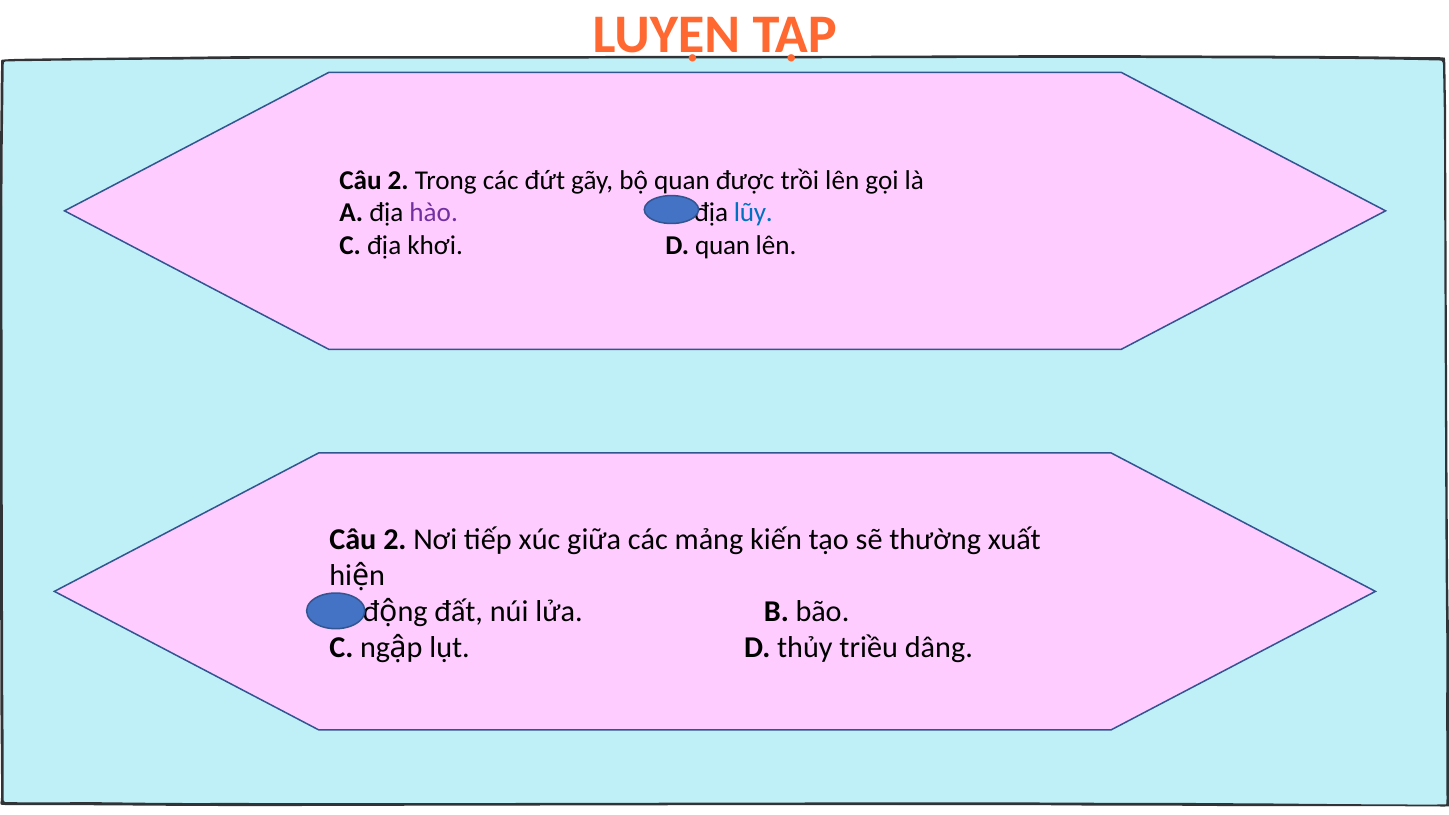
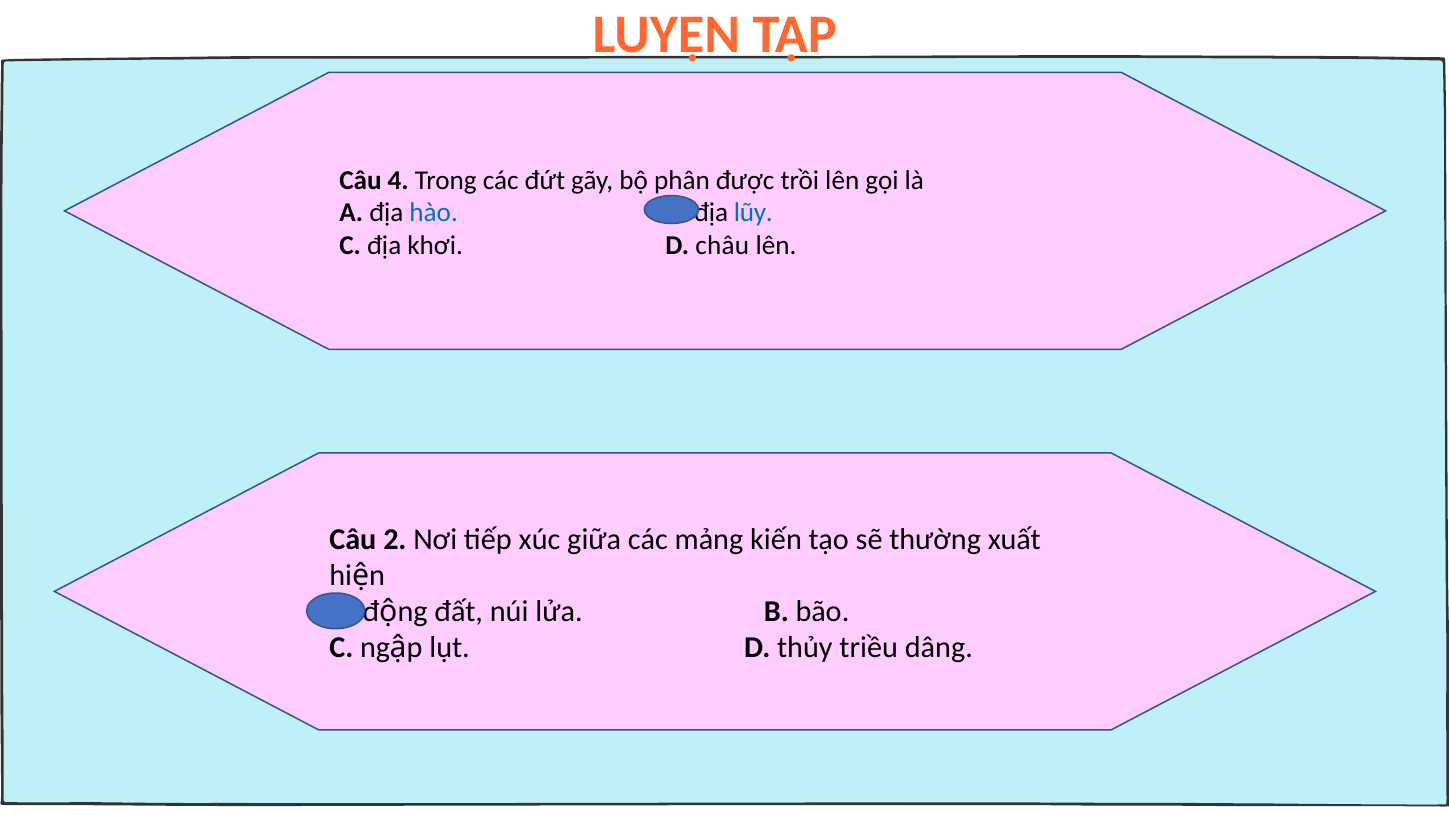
2 at (398, 180): 2 -> 4
bộ quan: quan -> phân
hào colour: purple -> blue
D quan: quan -> châu
